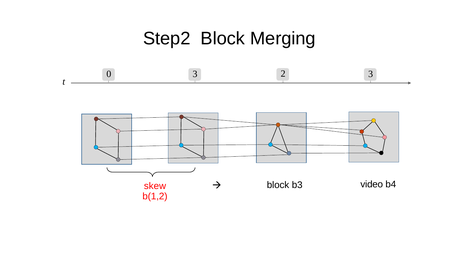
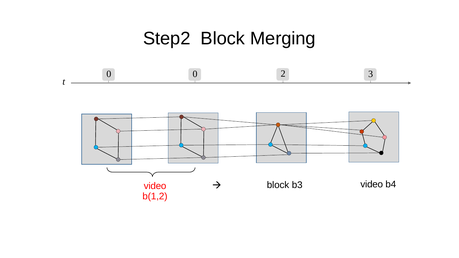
0 3: 3 -> 0
skew at (155, 186): skew -> video
